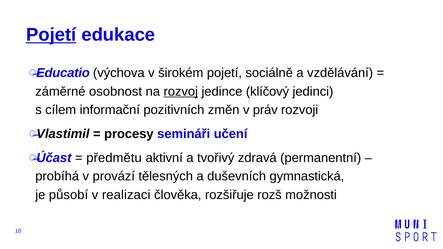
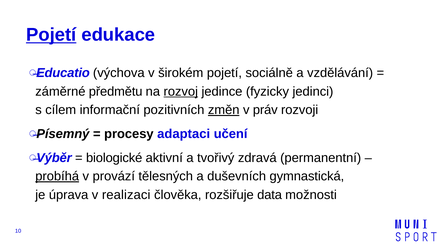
osobnost: osobnost -> předmětu
klíčový: klíčový -> fyzicky
změn underline: none -> present
Vlastimil: Vlastimil -> Písemný
semináři: semináři -> adaptaci
Účast: Účast -> Výběr
předmětu: předmětu -> biologické
probíhá underline: none -> present
působí: působí -> úprava
rozš: rozš -> data
